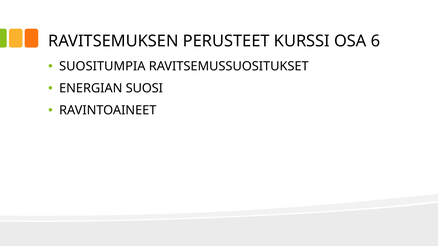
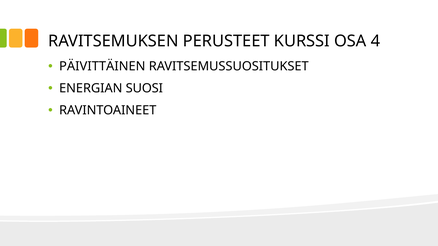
6: 6 -> 4
SUOSITUMPIA: SUOSITUMPIA -> PÄIVITTÄINEN
